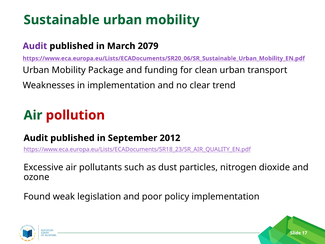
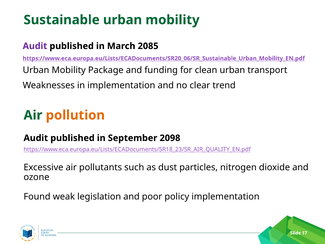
2079: 2079 -> 2085
pollution colour: red -> orange
2012: 2012 -> 2098
